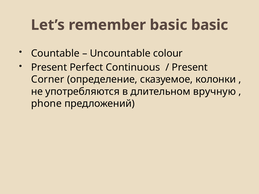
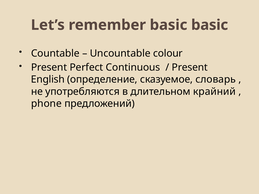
Corner: Corner -> English
колонки: колонки -> словарь
вручную: вручную -> крайний
